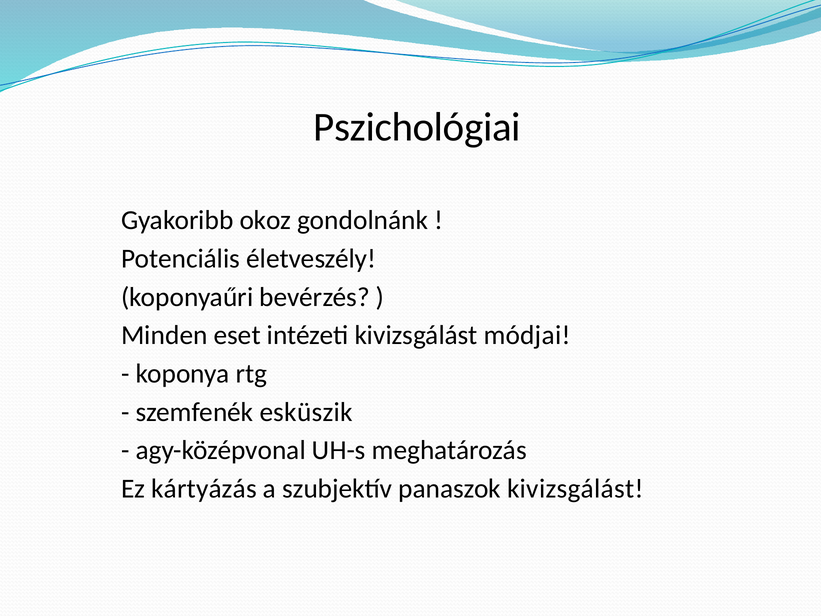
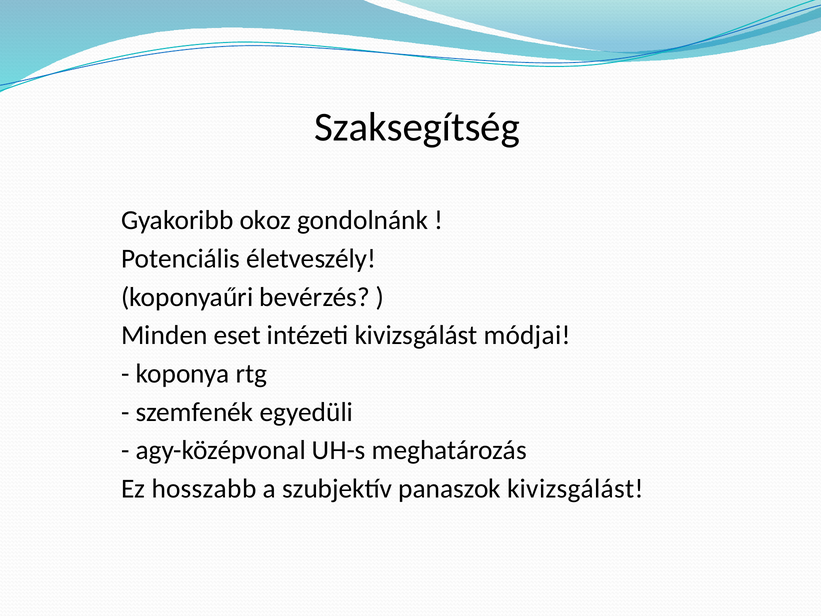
Pszichológiai: Pszichológiai -> Szaksegítség
esküszik: esküszik -> egyedüli
kártyázás: kártyázás -> hosszabb
